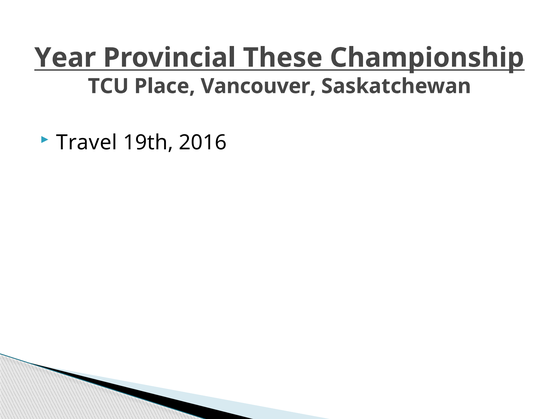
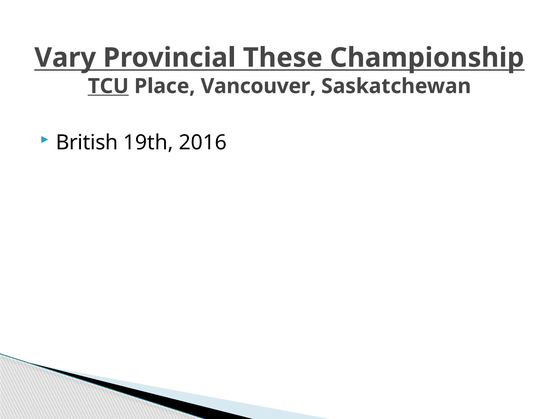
Year: Year -> Vary
TCU underline: none -> present
Travel: Travel -> British
